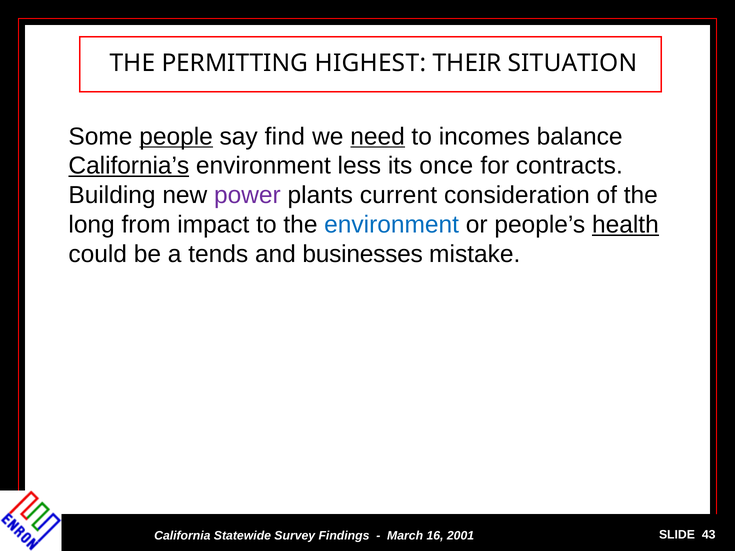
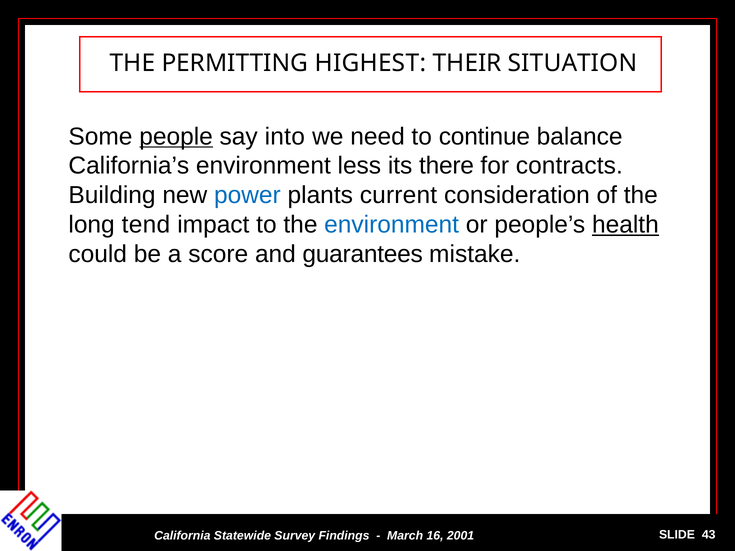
find: find -> into
need underline: present -> none
incomes: incomes -> continue
California’s underline: present -> none
once: once -> there
power colour: purple -> blue
from: from -> tend
tends: tends -> score
businesses: businesses -> guarantees
